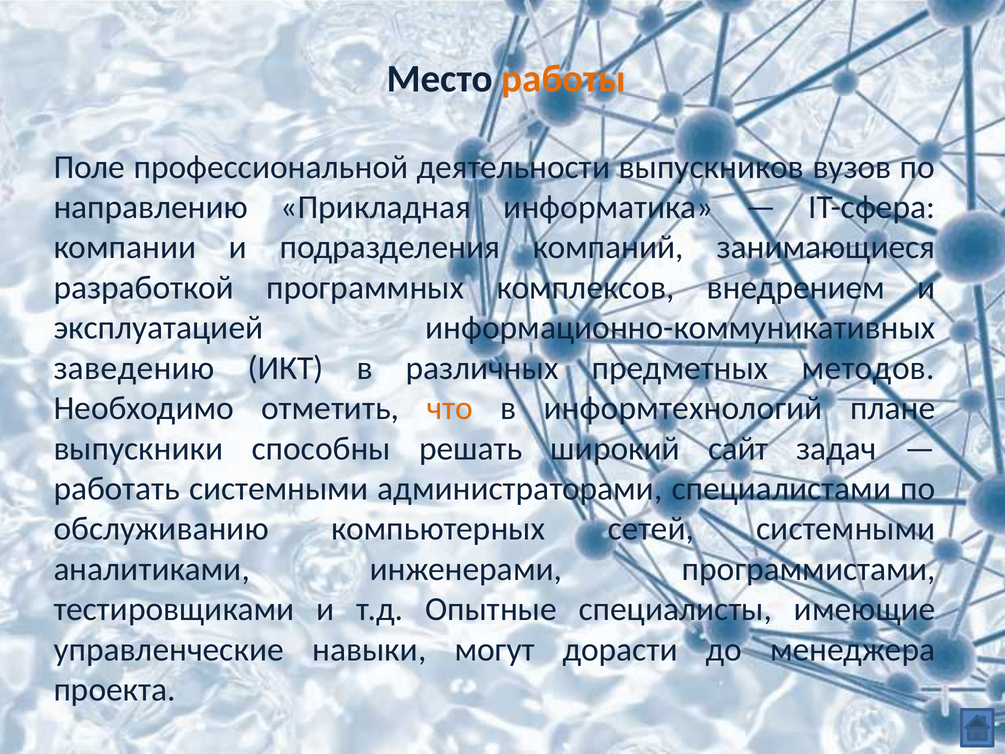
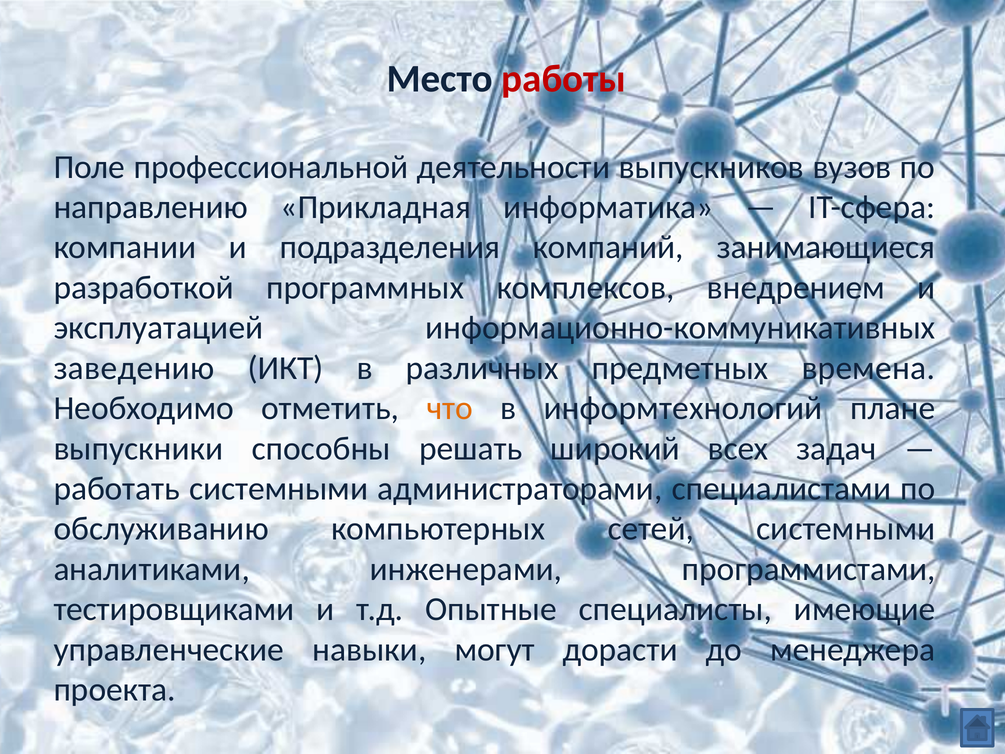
работы colour: orange -> red
методов: методов -> времена
сайт: сайт -> всех
